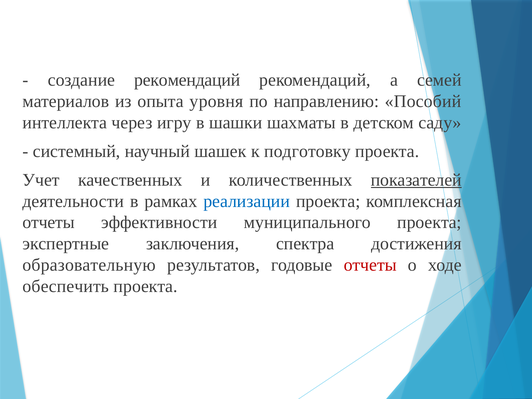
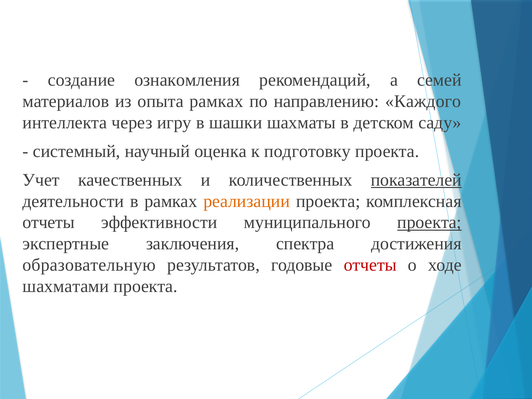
создание рекомендаций: рекомендаций -> ознакомления
опыта уровня: уровня -> рамках
Пособий: Пособий -> Каждого
шашек: шашек -> оценка
реализации colour: blue -> orange
проекта at (429, 222) underline: none -> present
обеспечить: обеспечить -> шахматами
